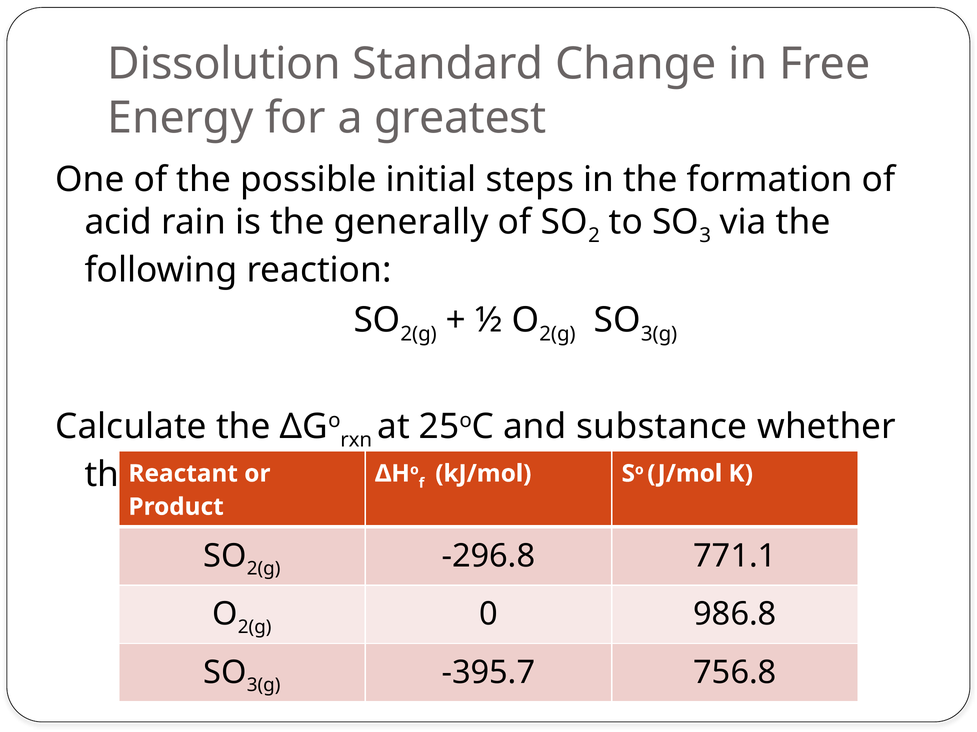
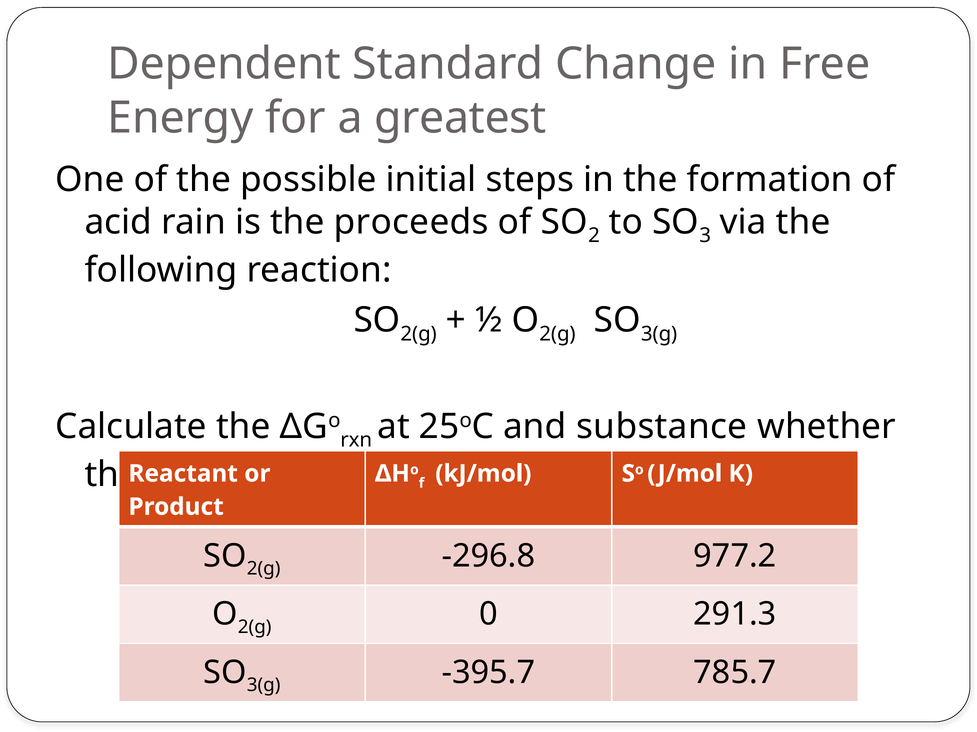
Dissolution: Dissolution -> Dependent
generally: generally -> proceeds
771.1: 771.1 -> 977.2
986.8: 986.8 -> 291.3
756.8: 756.8 -> 785.7
